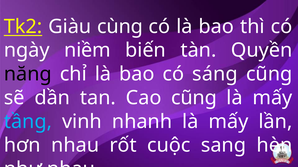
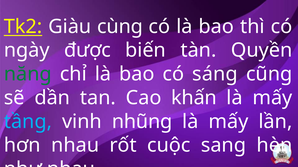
niềm: niềm -> được
năng colour: black -> green
Cao cũng: cũng -> khấn
nhanh: nhanh -> nhũng
